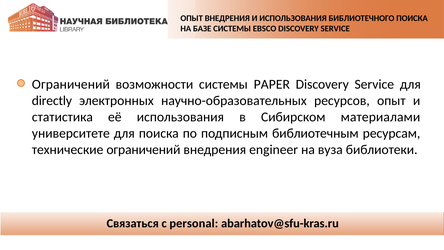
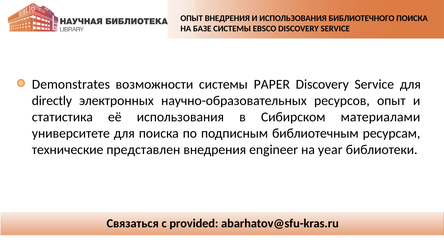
Ограничений at (71, 84): Ограничений -> Demonstrates
технические ограничений: ограничений -> представлен
вуза: вуза -> year
personal: personal -> provided
